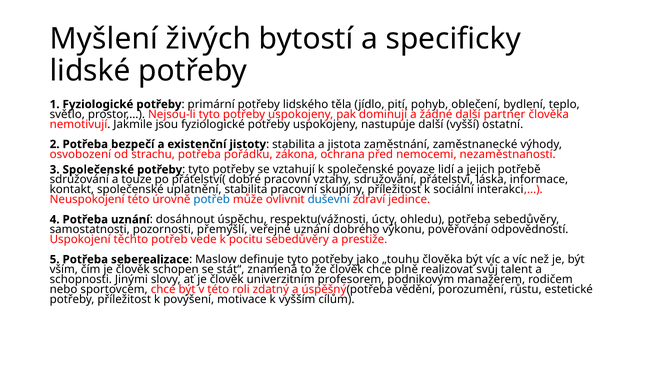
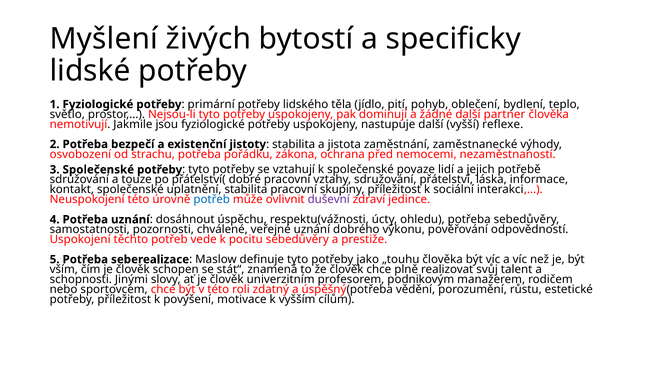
ostatní: ostatní -> reflexe
duševní colour: blue -> purple
přemýšlí: přemýšlí -> chválené
